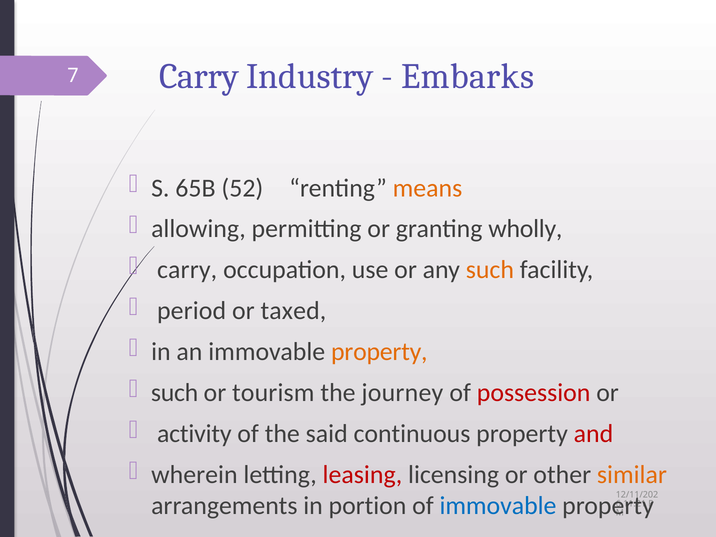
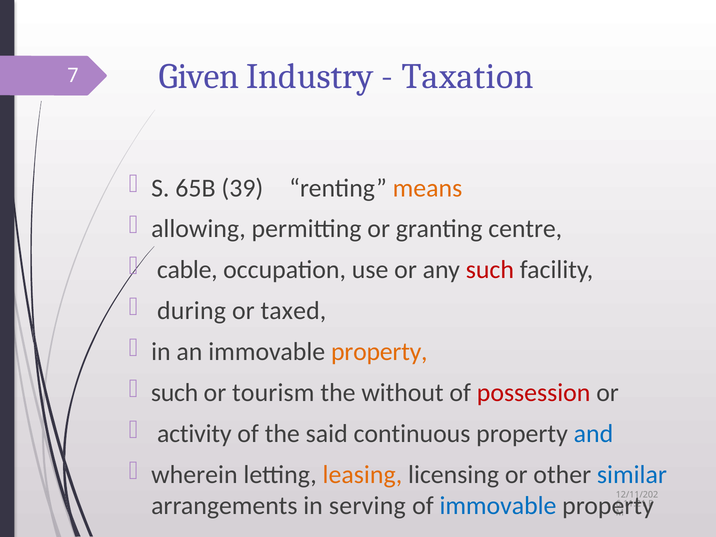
7 Carry: Carry -> Given
Embarks: Embarks -> Taxation
52: 52 -> 39
wholly: wholly -> centre
carry at (187, 270): carry -> cable
such at (490, 270) colour: orange -> red
period: period -> during
journey: journey -> without
and colour: red -> blue
leasing colour: red -> orange
similar colour: orange -> blue
portion: portion -> serving
